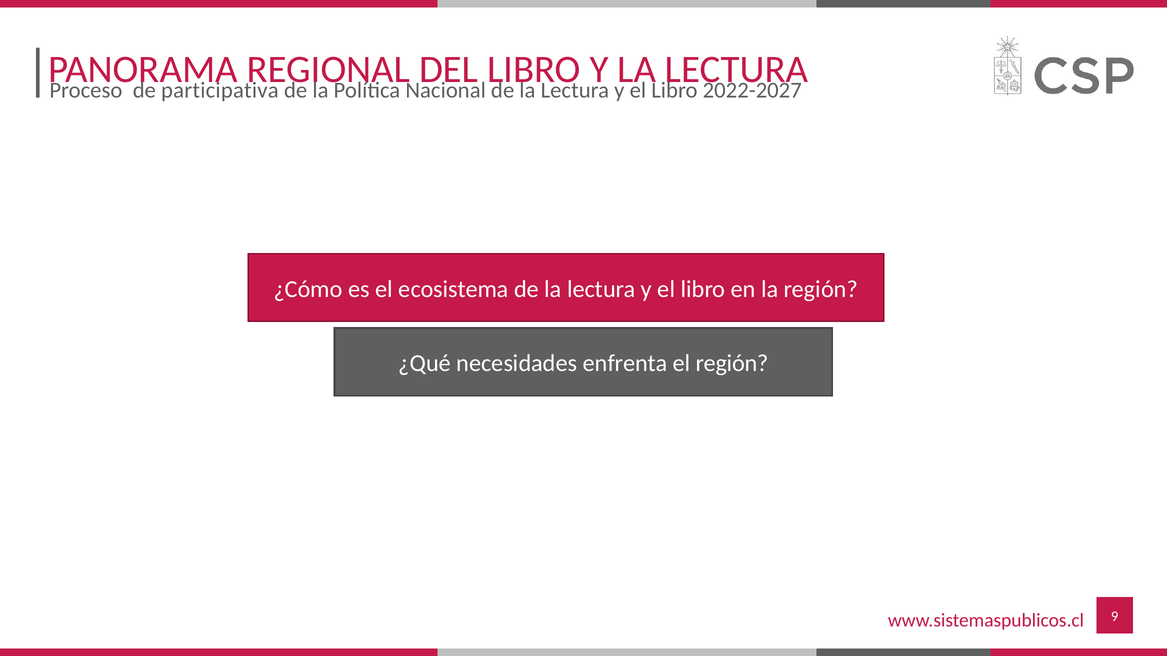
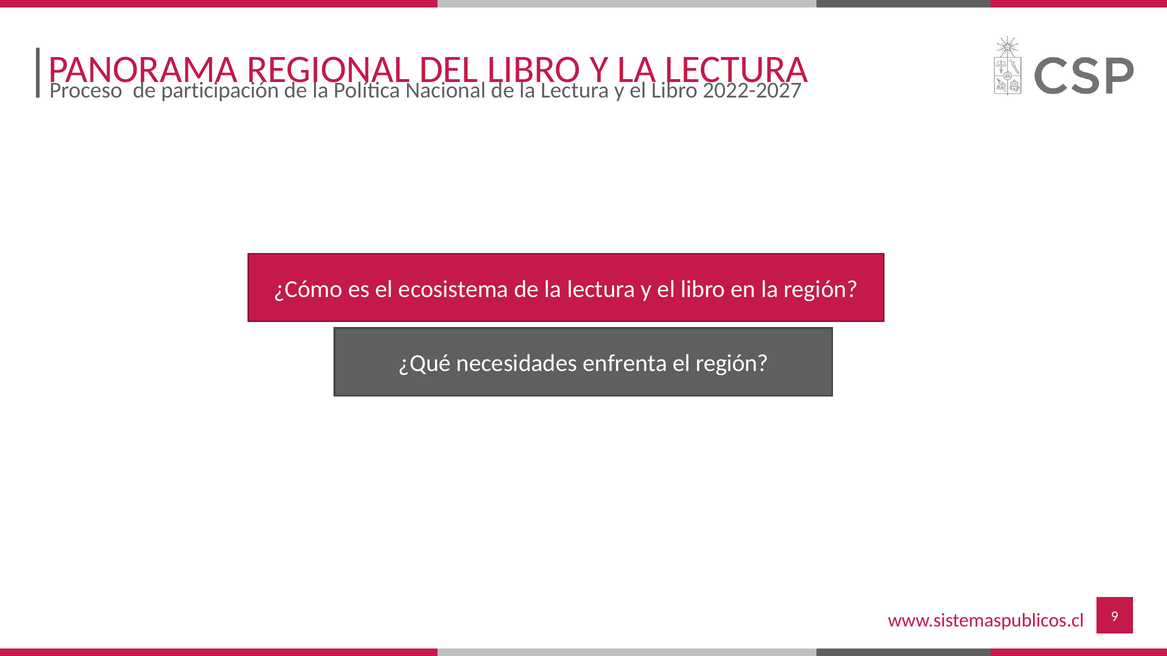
participativa: participativa -> participación
